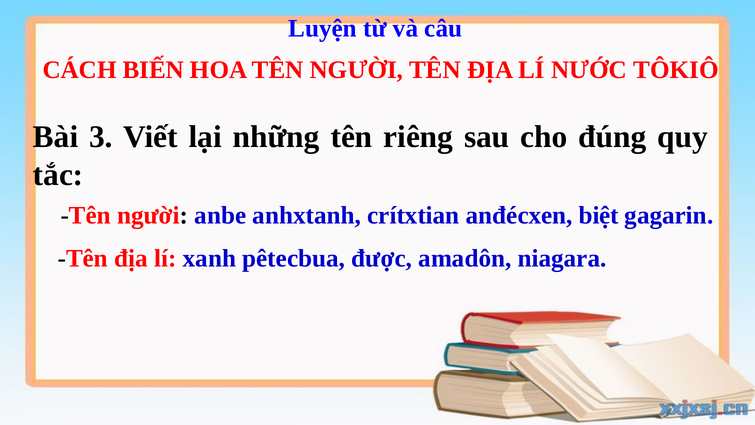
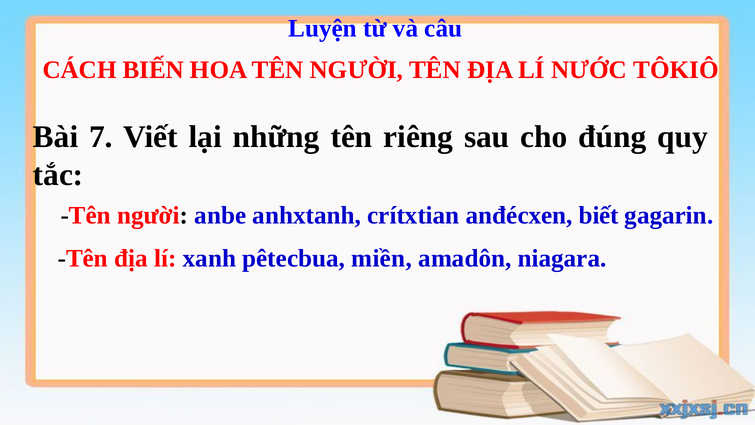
3: 3 -> 7
biệt: biệt -> biết
được: được -> miền
